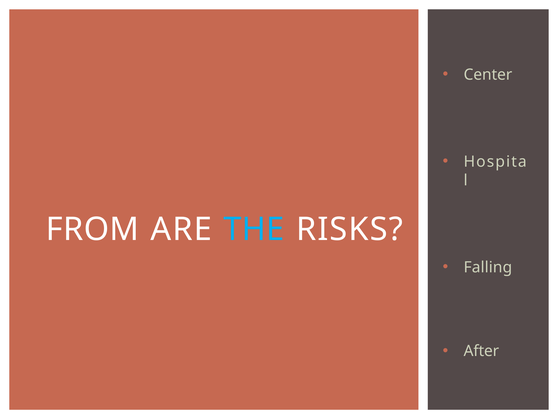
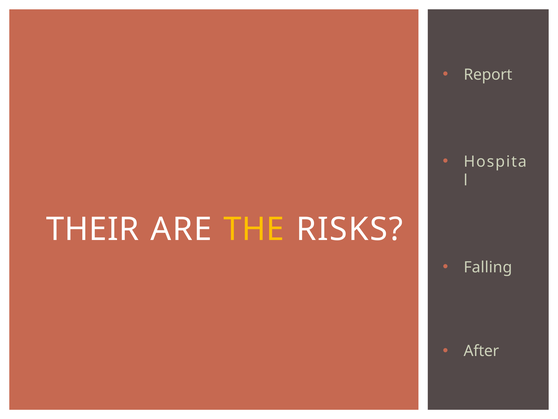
Center: Center -> Report
FROM: FROM -> THEIR
THE colour: light blue -> yellow
